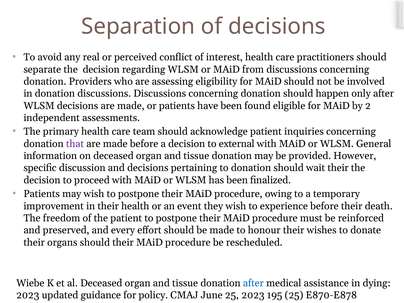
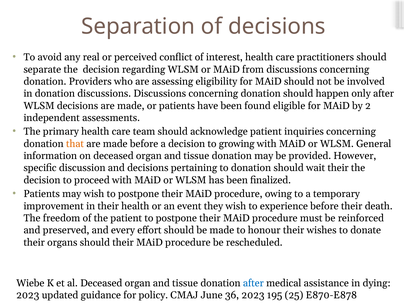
that colour: purple -> orange
external: external -> growing
June 25: 25 -> 36
